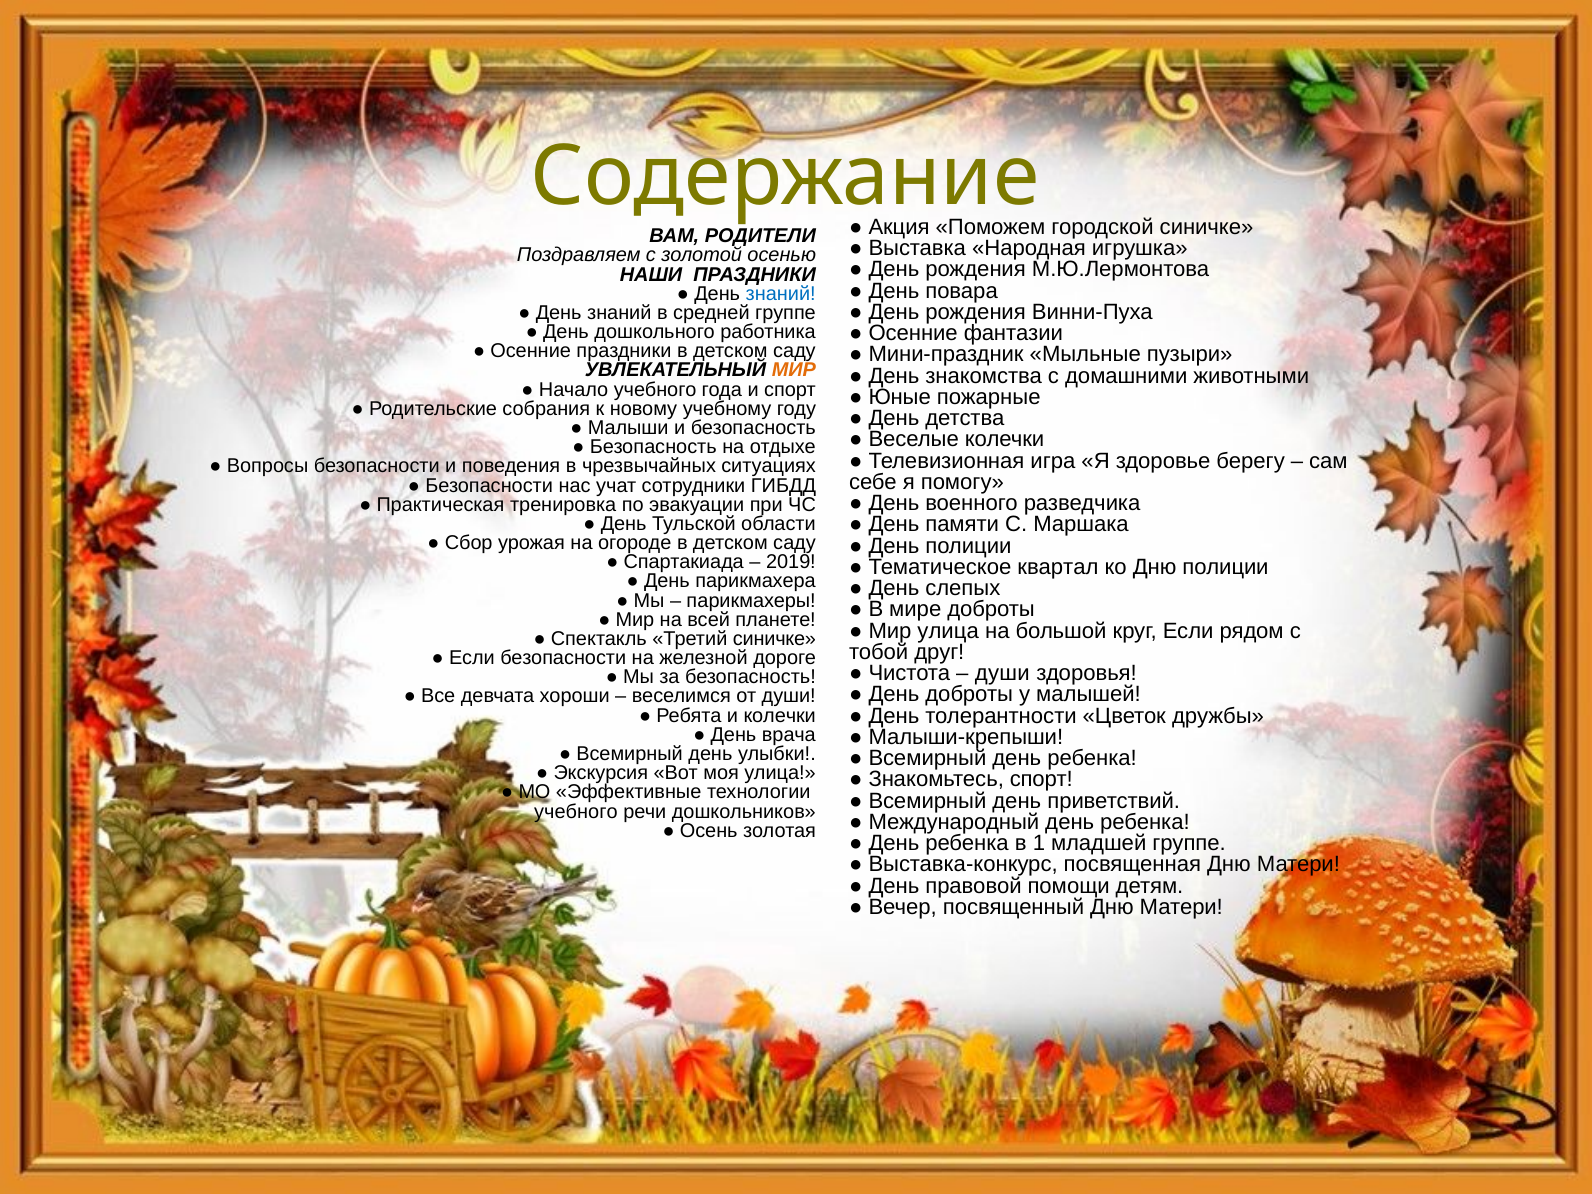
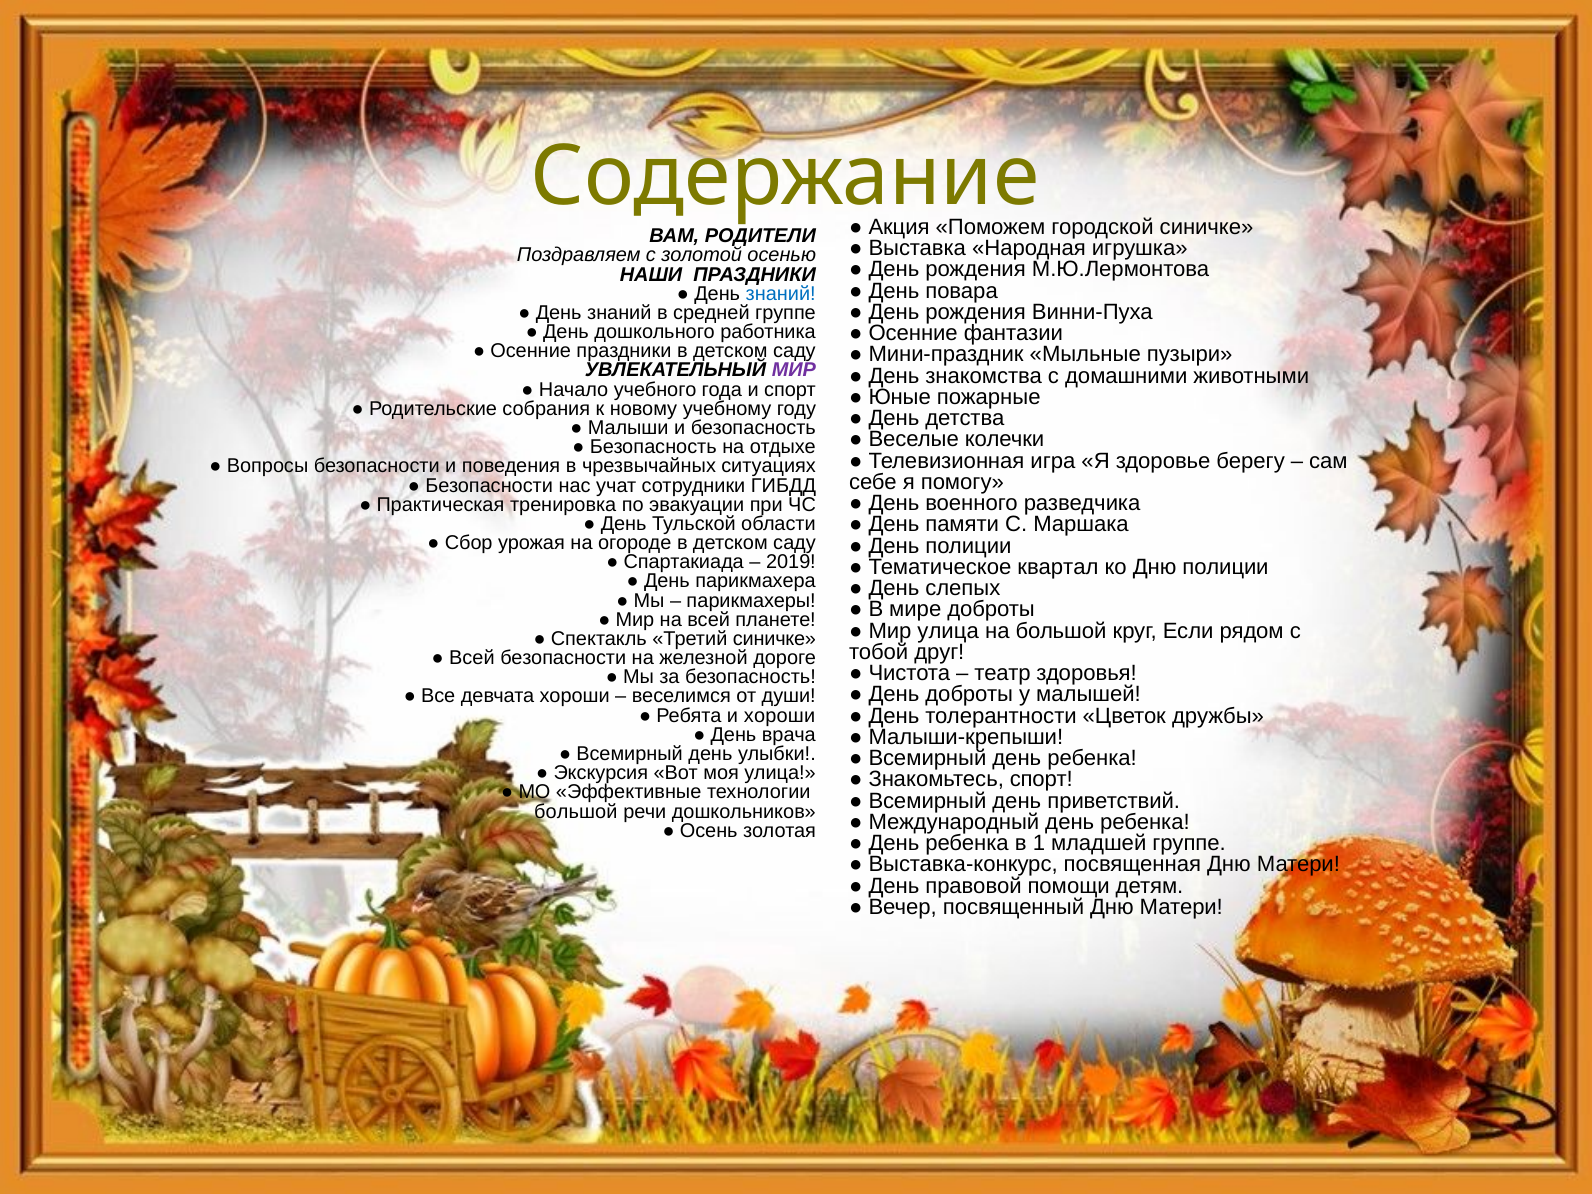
МИР at (794, 370) colour: orange -> purple
Если at (472, 658): Если -> Всей
души at (1002, 673): души -> театр
и колечки: колечки -> хороши
учебного at (576, 811): учебного -> большой
